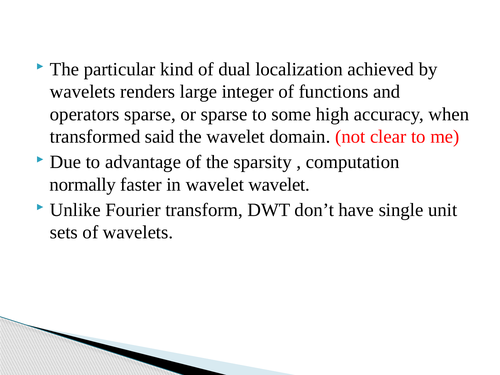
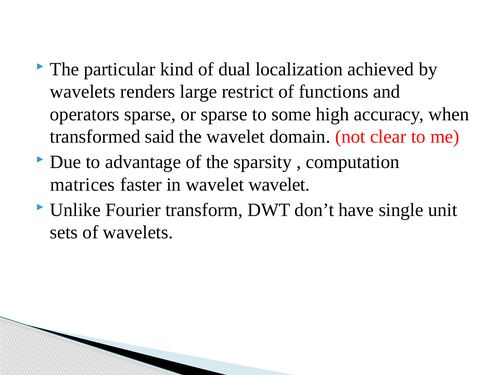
integer: integer -> restrict
normally: normally -> matrices
